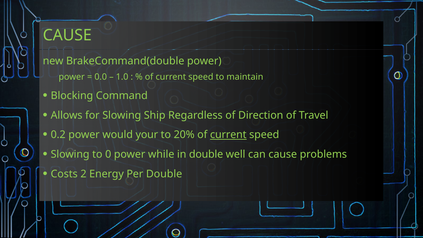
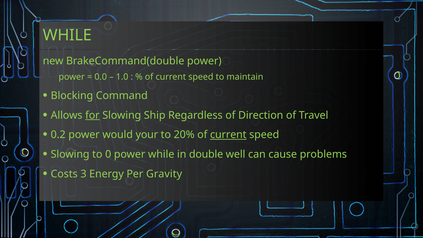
CAUSE at (67, 35): CAUSE -> WHILE
for underline: none -> present
2: 2 -> 3
Per Double: Double -> Gravity
